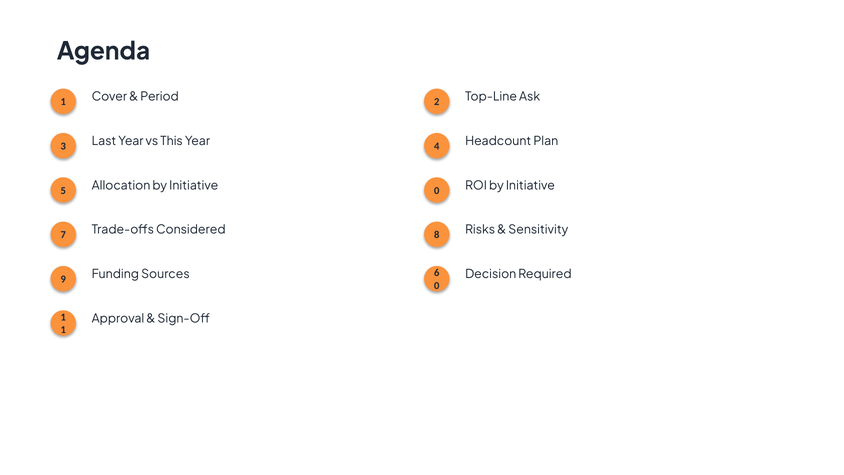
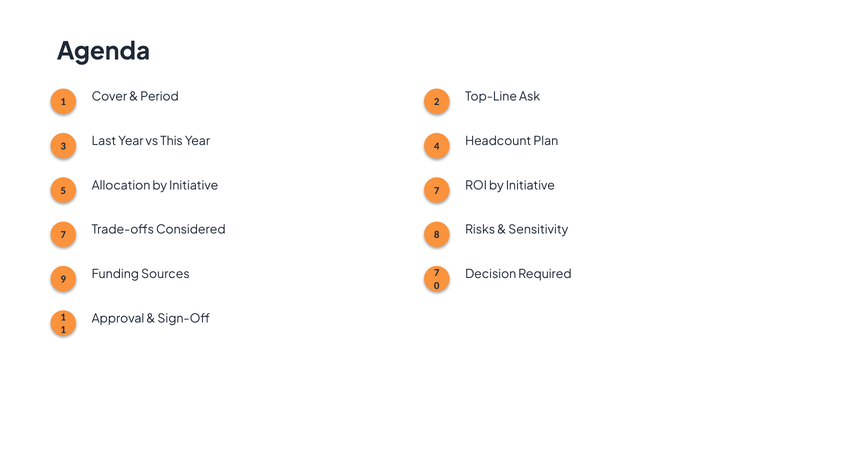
Allocation by Initiative 0: 0 -> 7
Sources 6: 6 -> 7
